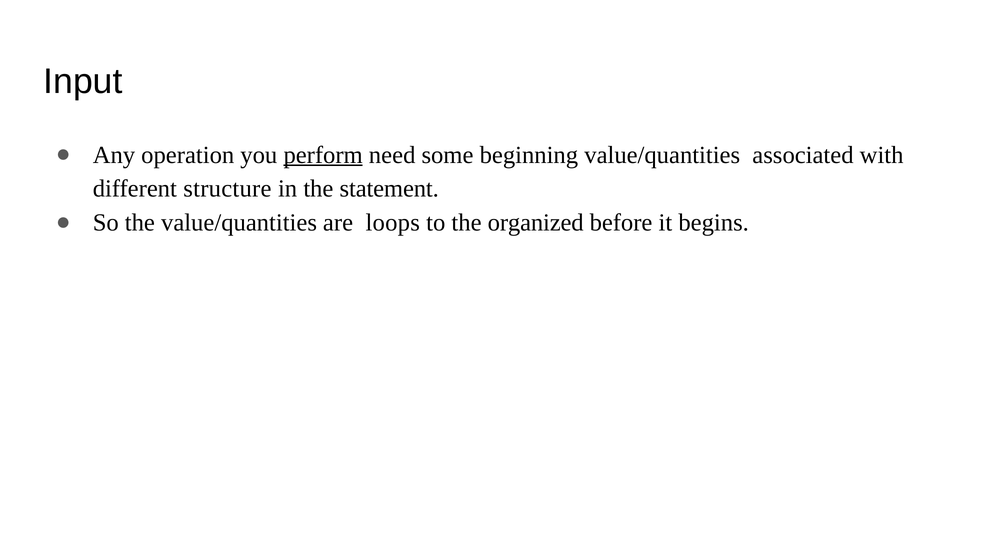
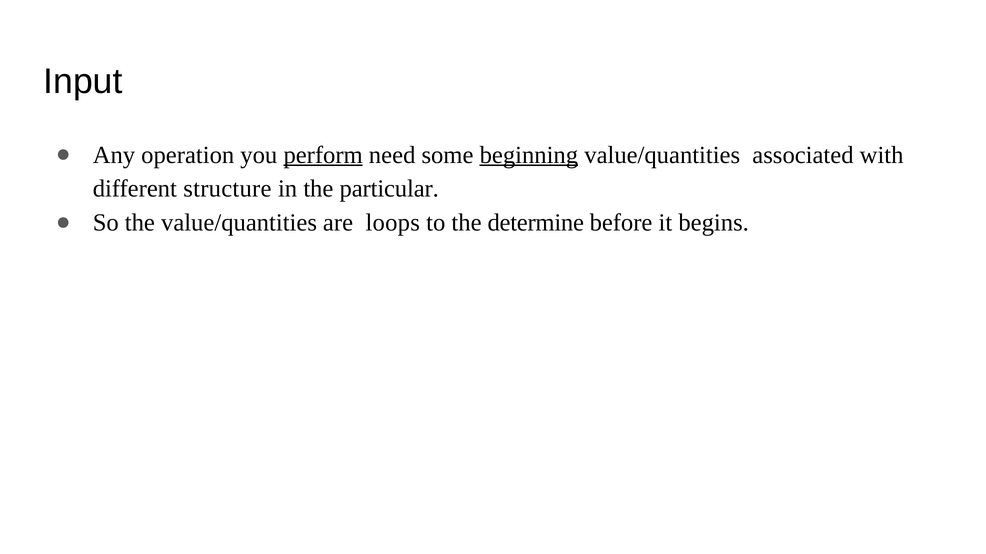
beginning underline: none -> present
statement: statement -> particular
organized: organized -> determine
